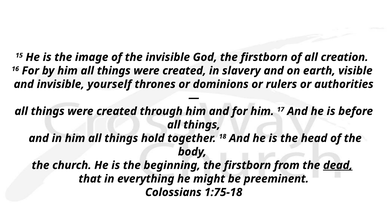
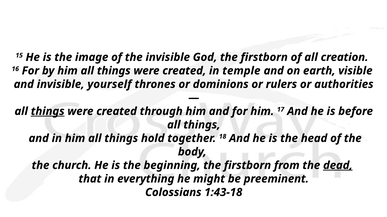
slavery: slavery -> temple
things at (48, 112) underline: none -> present
1:75-18: 1:75-18 -> 1:43-18
